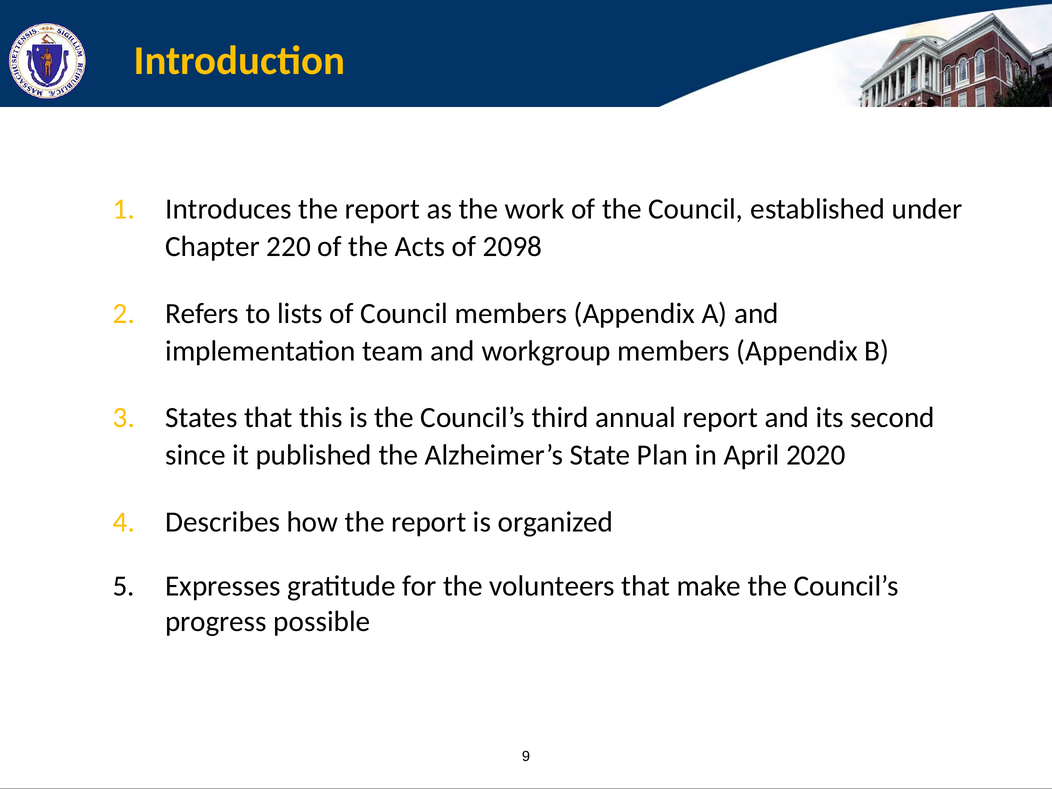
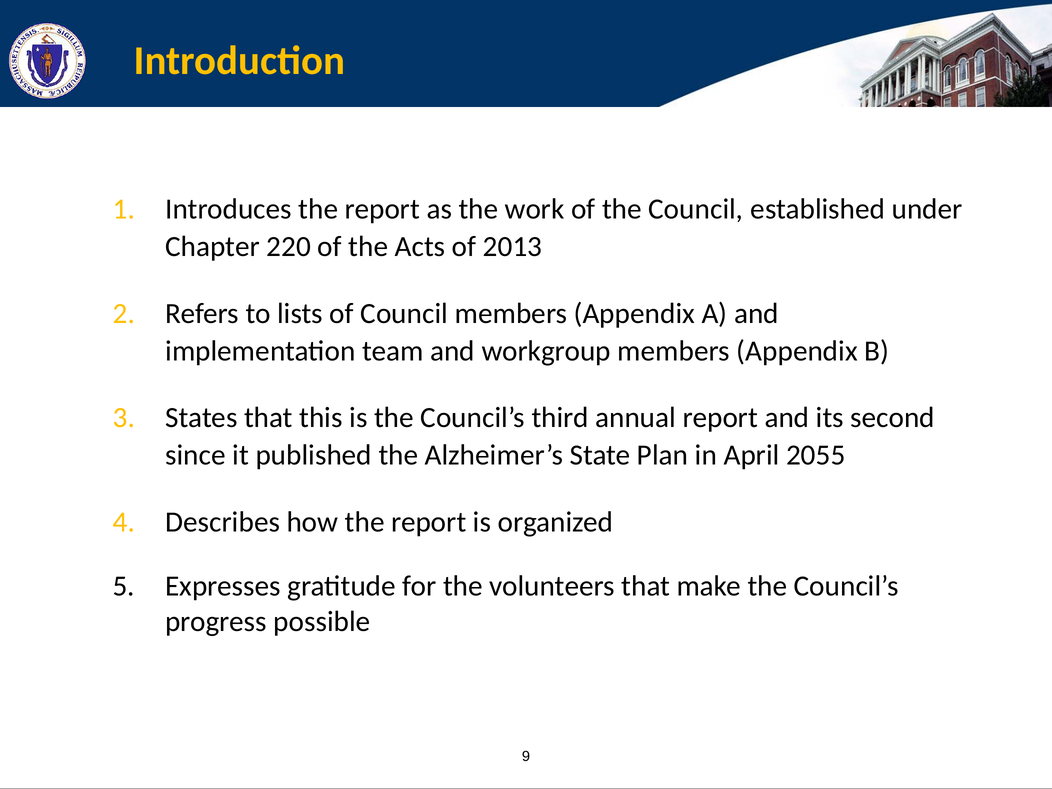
2098: 2098 -> 2013
2020: 2020 -> 2055
